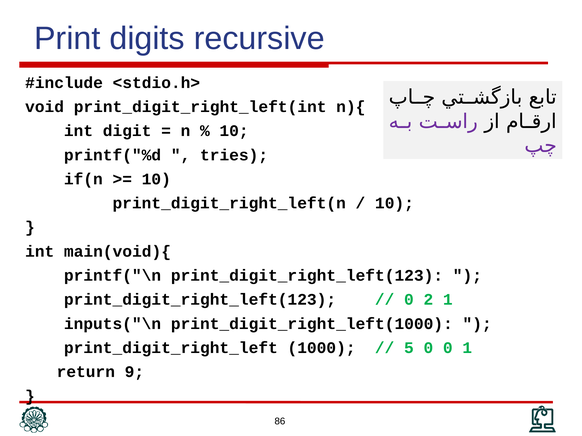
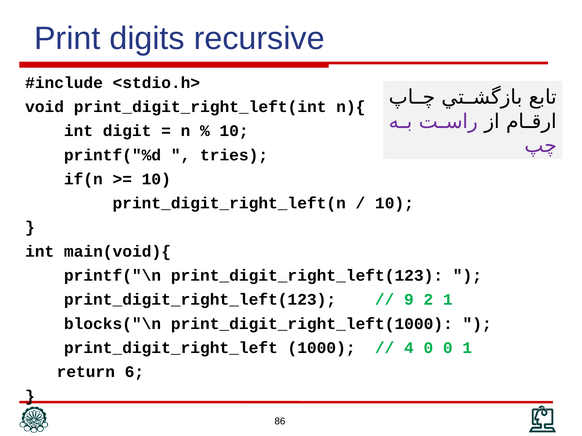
0 at (409, 300): 0 -> 9
inputs("\n: inputs("\n -> blocks("\n
5: 5 -> 4
9: 9 -> 6
